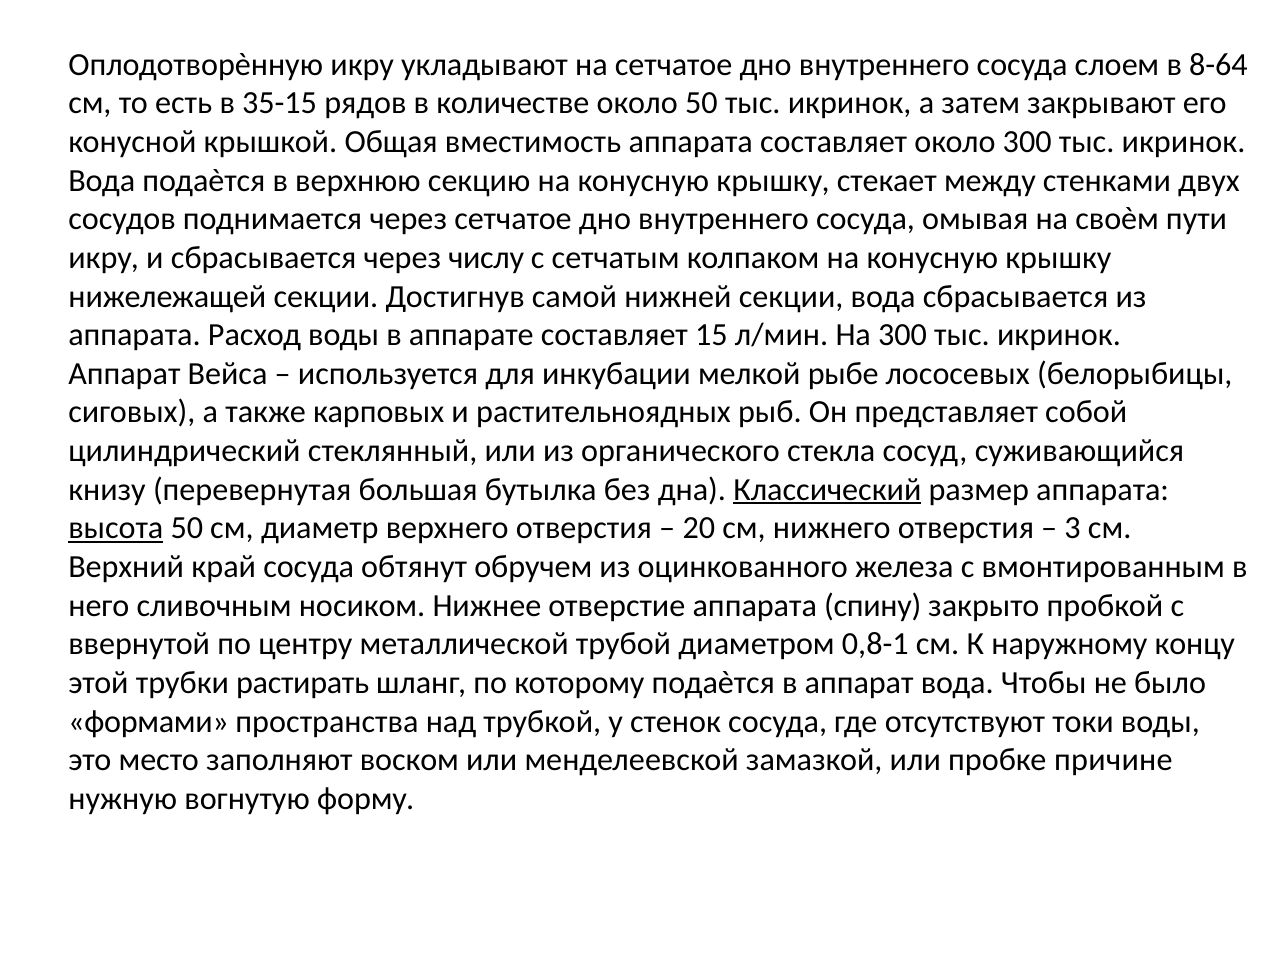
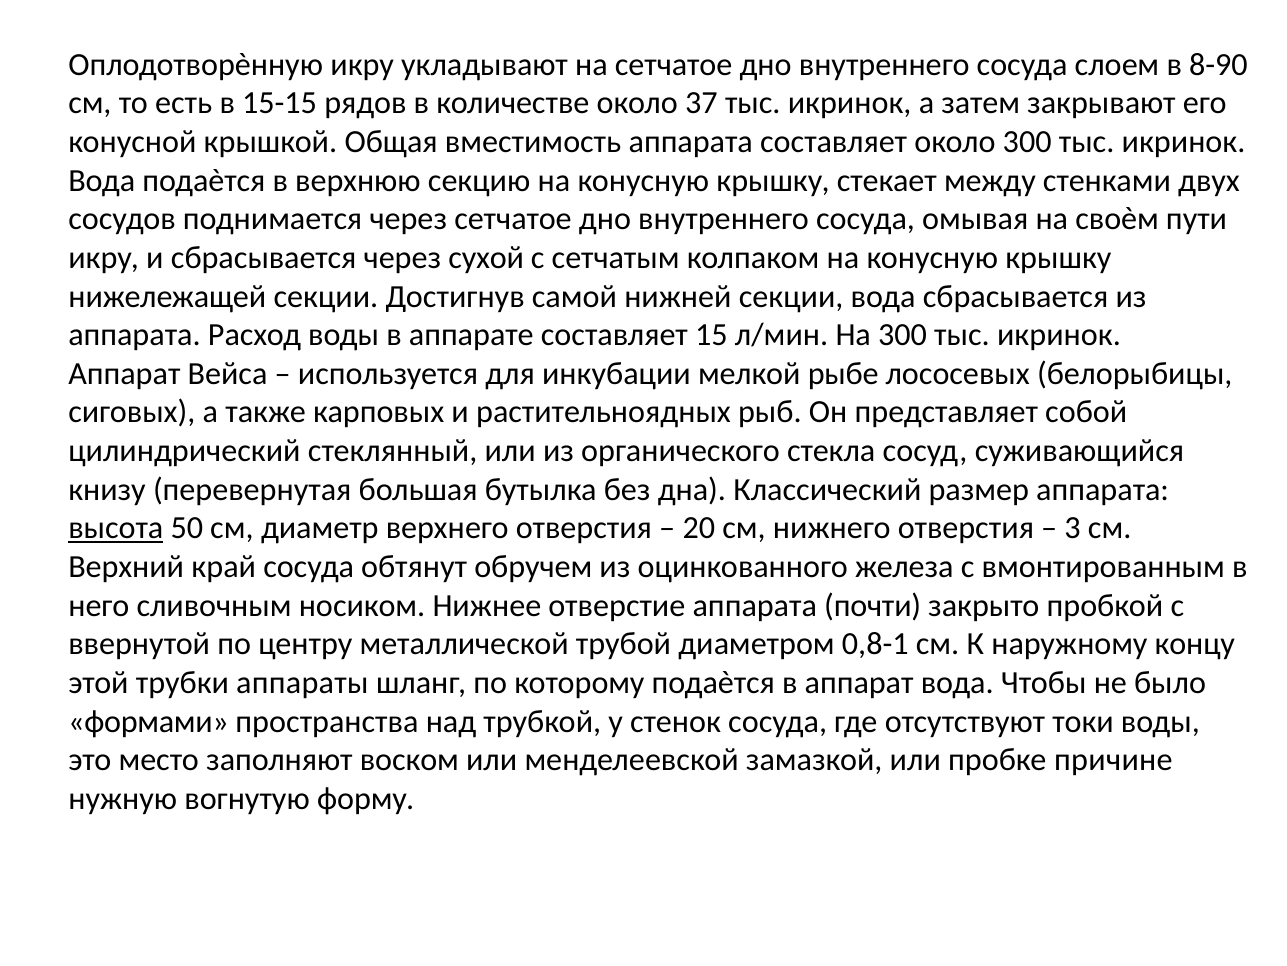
8-64: 8-64 -> 8-90
35-15: 35-15 -> 15-15
около 50: 50 -> 37
числу: числу -> сухой
Классический underline: present -> none
спину: спину -> почти
растирать: растирать -> аппараты
